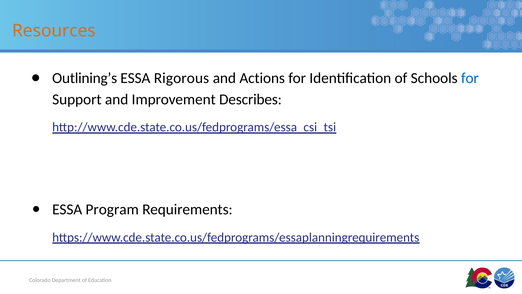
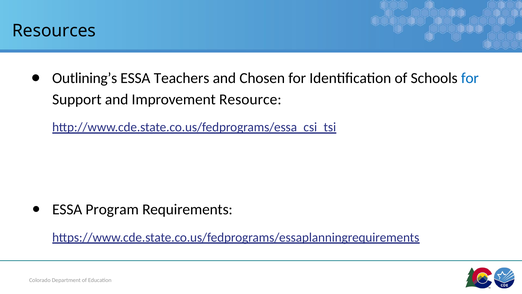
Resources colour: orange -> black
Rigorous: Rigorous -> Teachers
Actions: Actions -> Chosen
Describes: Describes -> Resource
